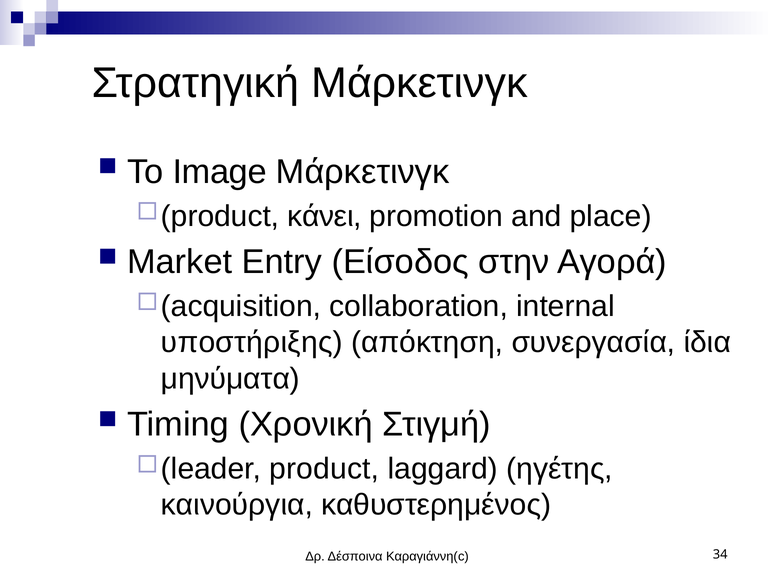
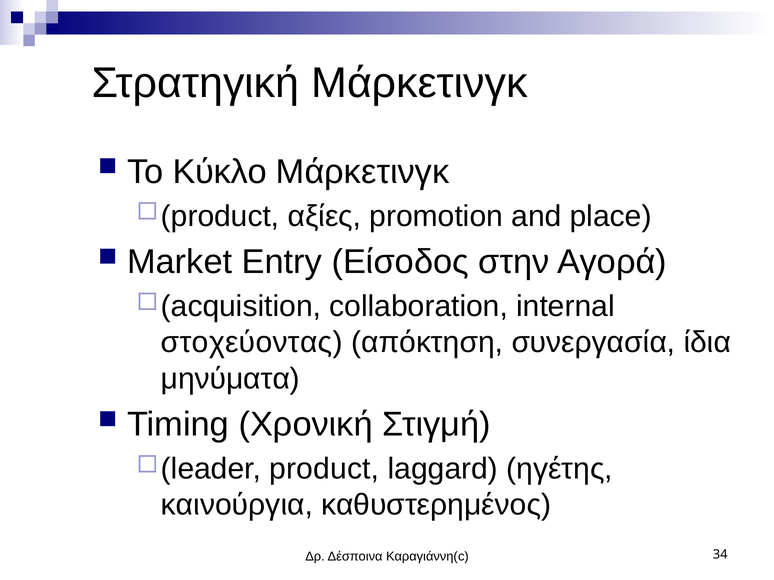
Ιmage: Ιmage -> Κύκλο
κάνει: κάνει -> αξίες
υποστήριξης: υποστήριξης -> στοχεύοντας
